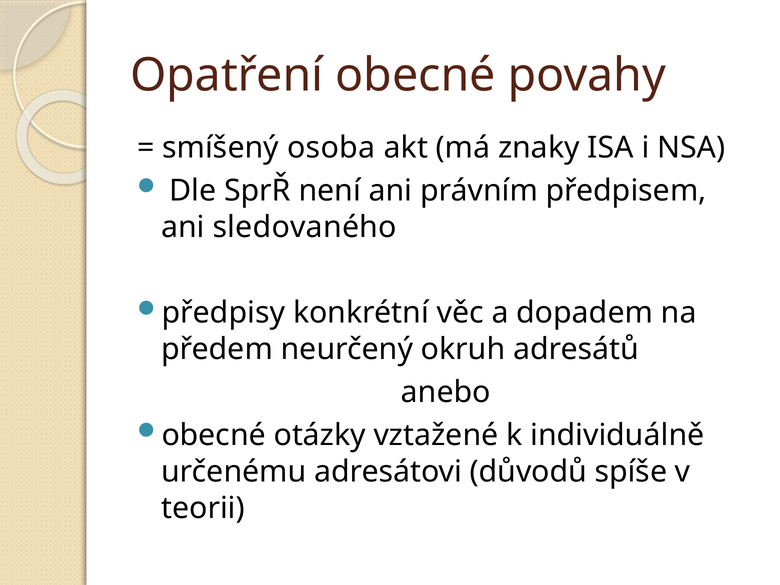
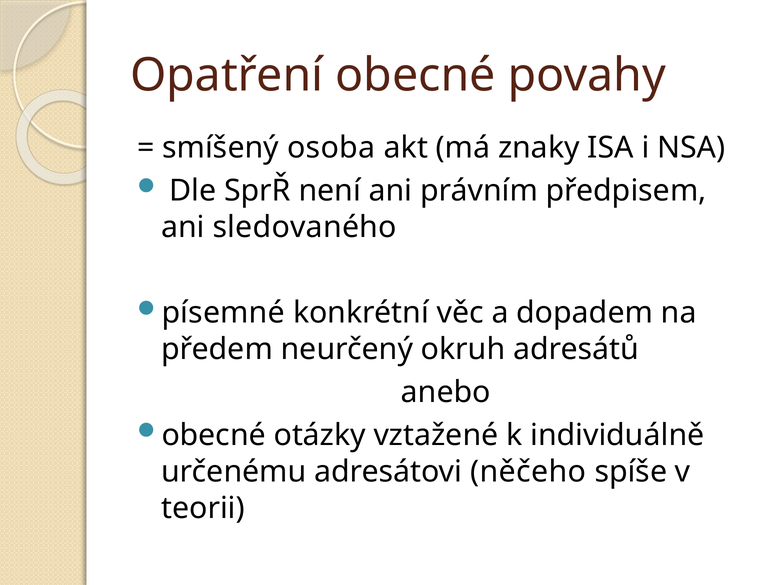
předpisy: předpisy -> písemné
důvodů: důvodů -> něčeho
